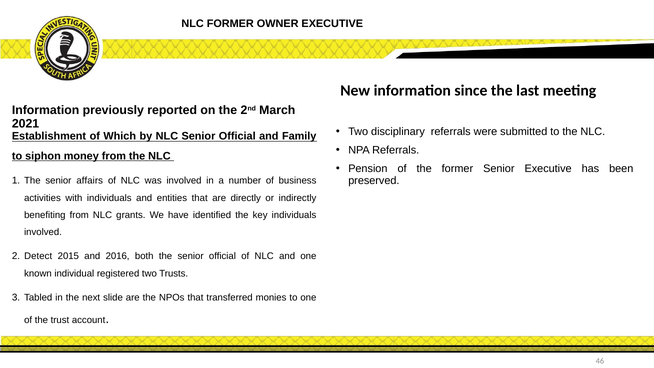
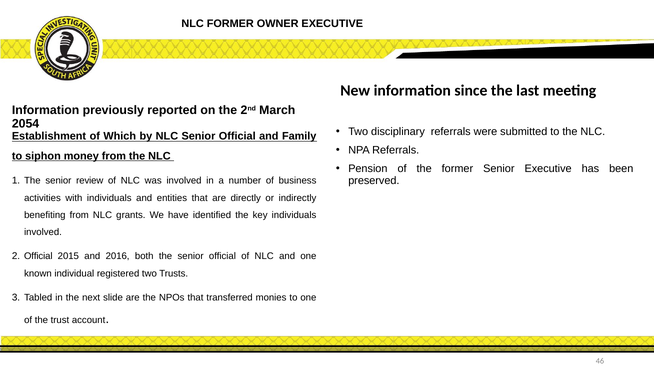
2021: 2021 -> 2054
affairs: affairs -> review
Detect at (38, 256): Detect -> Official
